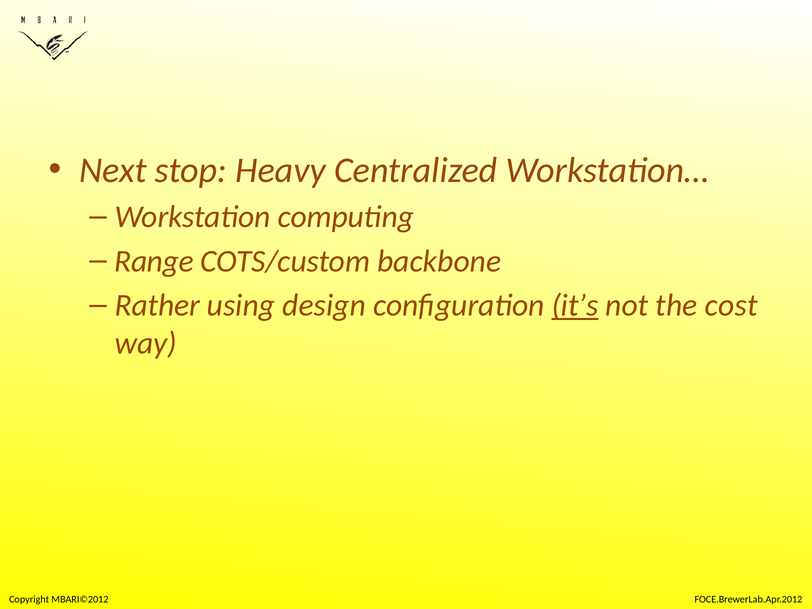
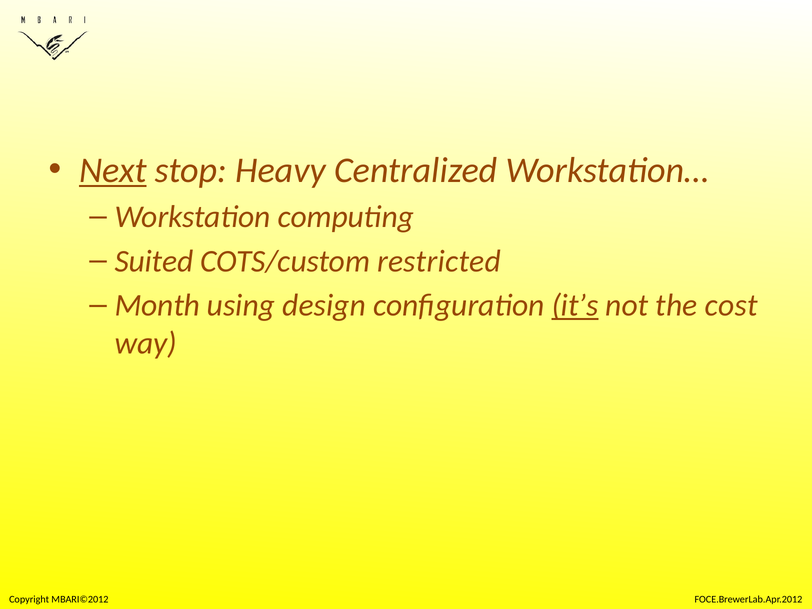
Next underline: none -> present
Range: Range -> Suited
backbone: backbone -> restricted
Rather: Rather -> Month
